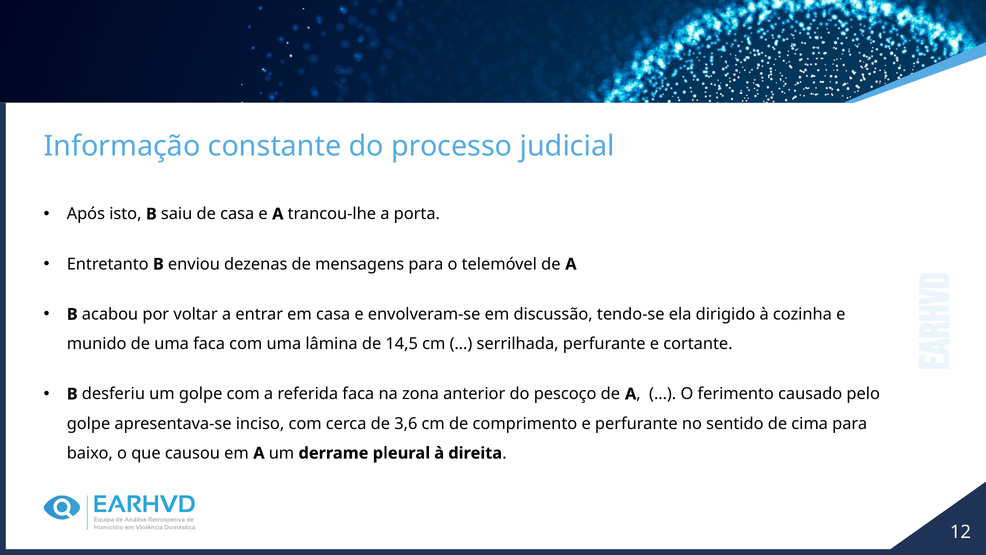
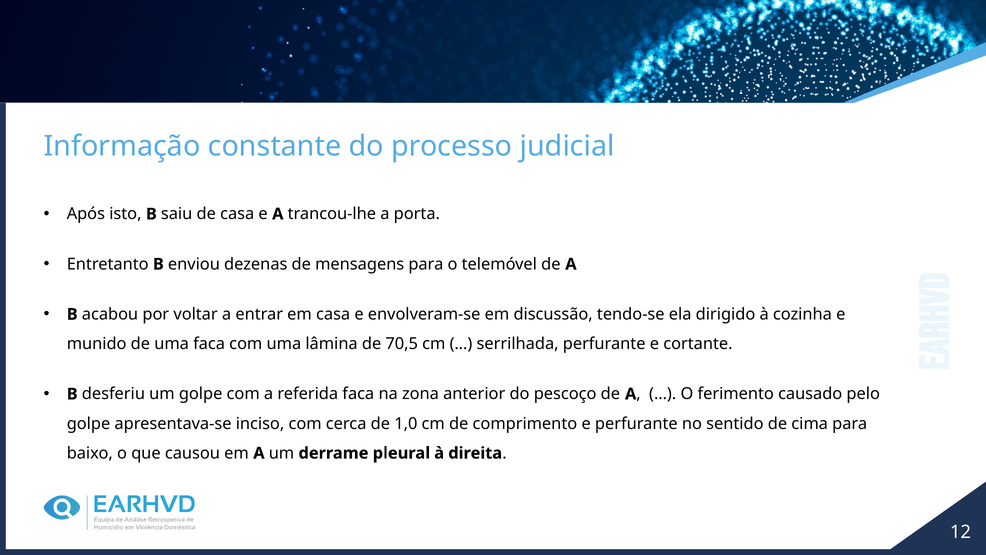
14,5: 14,5 -> 70,5
3,6: 3,6 -> 1,0
